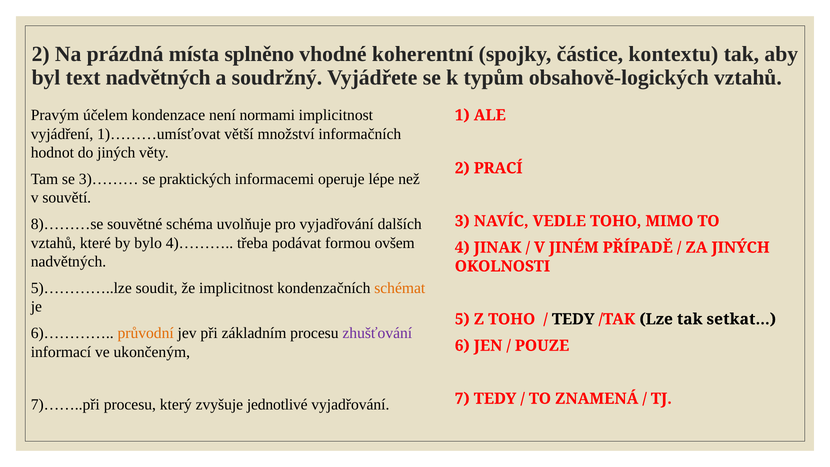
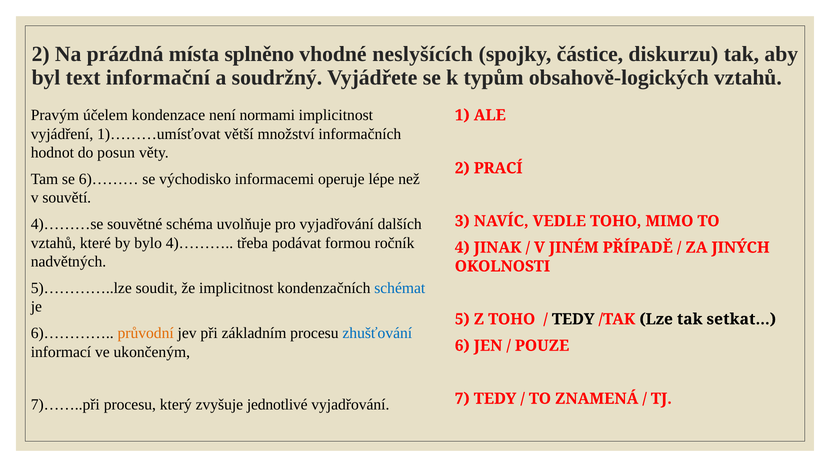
koherentní: koherentní -> neslyšících
kontextu: kontextu -> diskurzu
text nadvětných: nadvětných -> informační
do jiných: jiných -> posun
3)………: 3)……… -> 6)………
praktických: praktických -> východisko
8)………se: 8)………se -> 4)………se
ovšem: ovšem -> ročník
schémat colour: orange -> blue
zhušťování colour: purple -> blue
